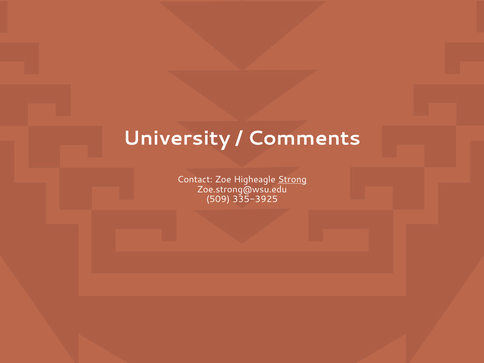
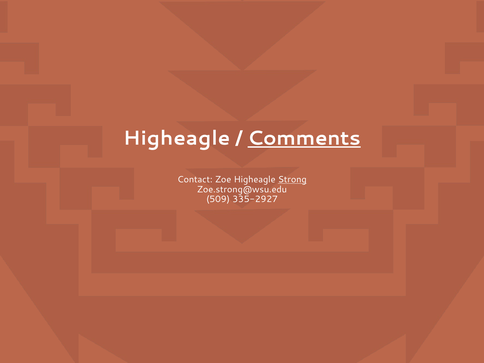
University at (177, 138): University -> Higheagle
Comments underline: none -> present
335-3925: 335-3925 -> 335-2927
